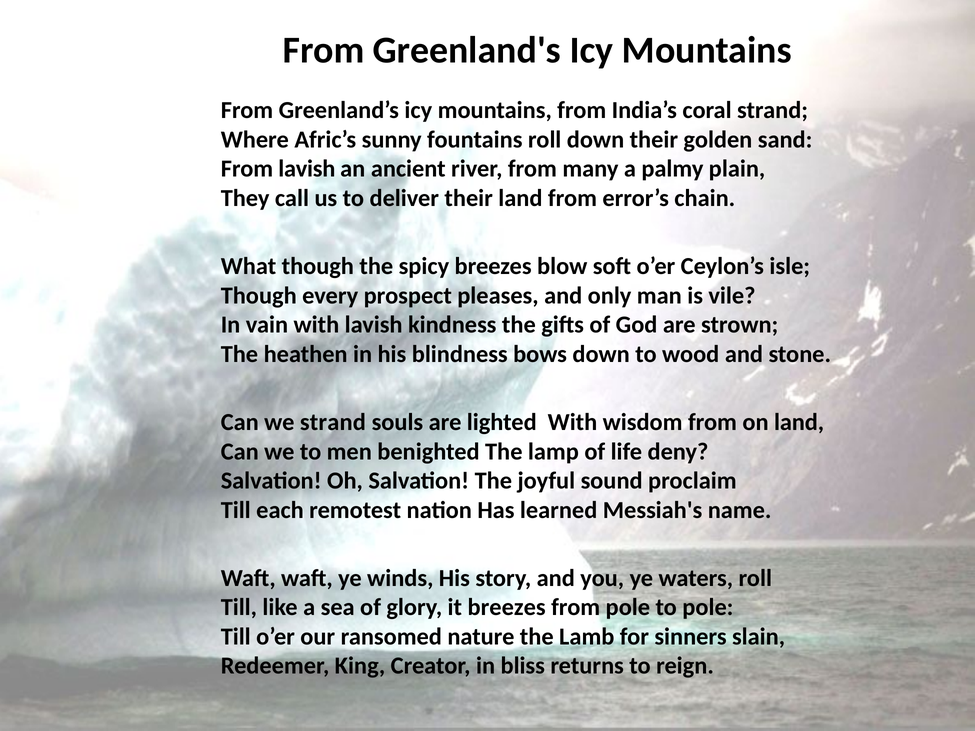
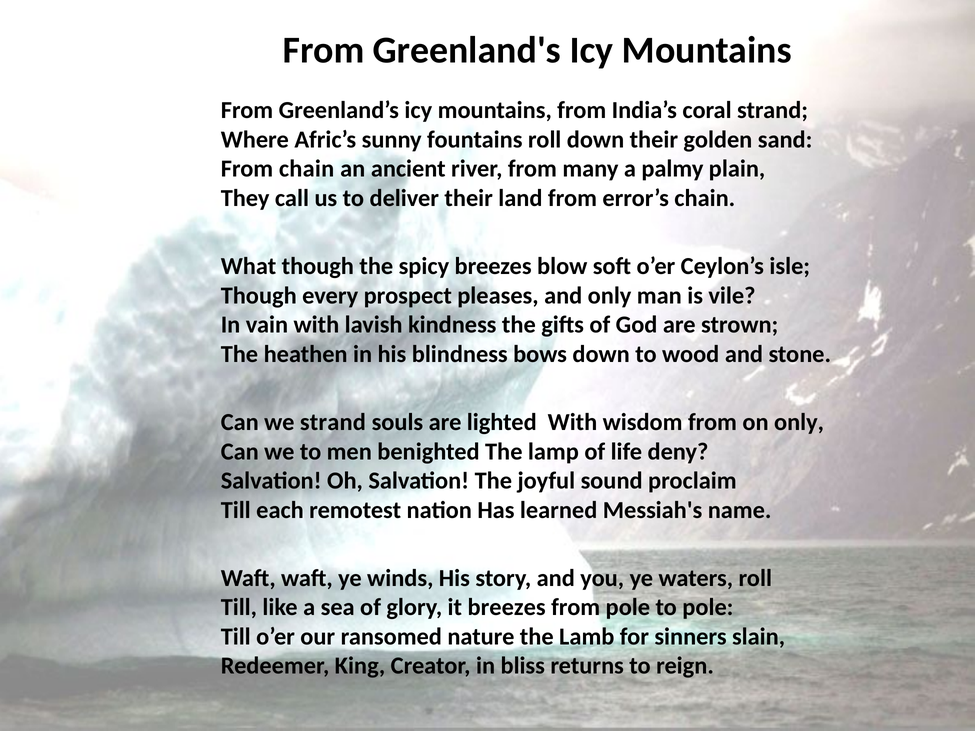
From lavish: lavish -> chain
on land: land -> only
